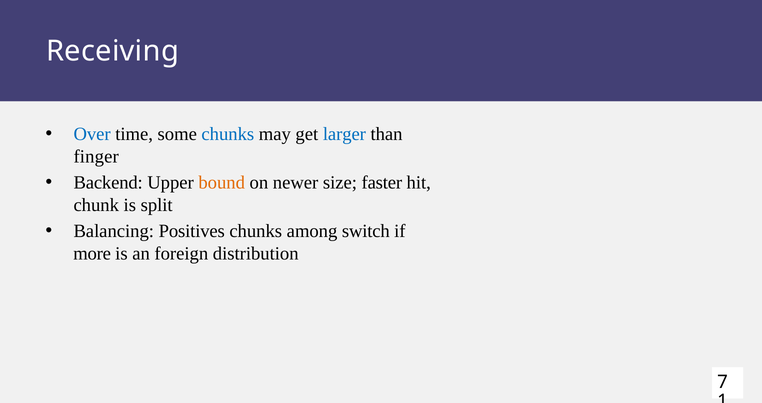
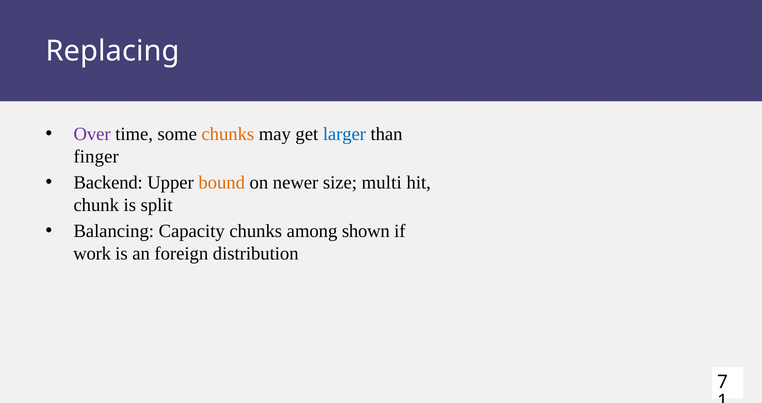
Receiving: Receiving -> Replacing
Over colour: blue -> purple
chunks at (228, 134) colour: blue -> orange
faster: faster -> multi
Positives: Positives -> Capacity
switch: switch -> shown
more: more -> work
